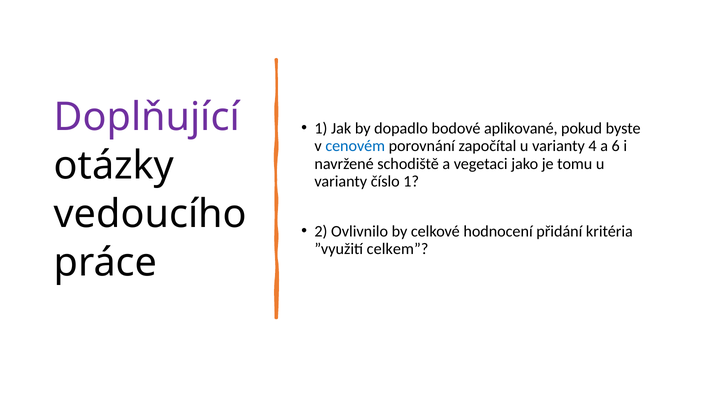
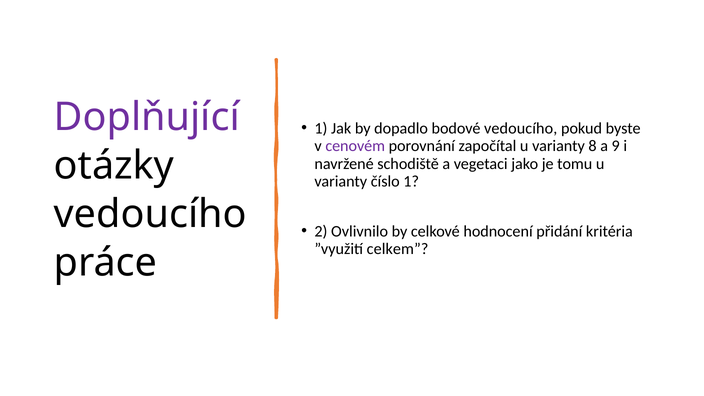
bodové aplikované: aplikované -> vedoucího
cenovém colour: blue -> purple
4: 4 -> 8
6: 6 -> 9
